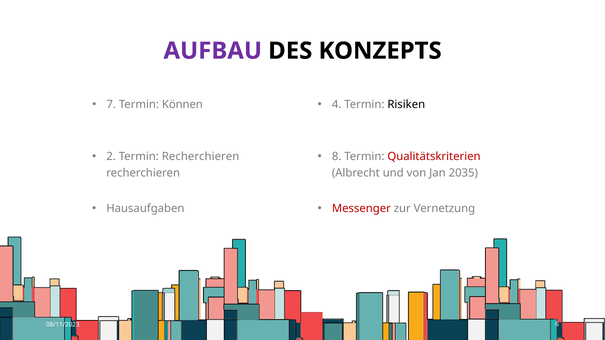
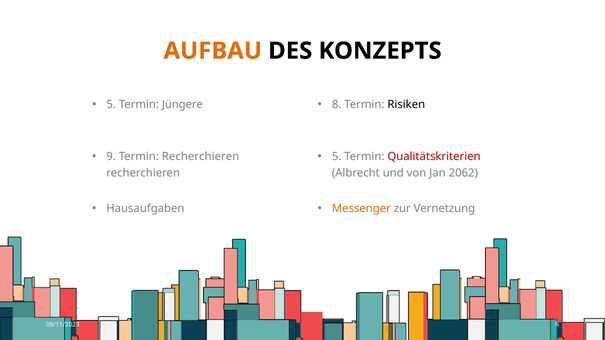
AUFBAU colour: purple -> orange
7 at (111, 105): 7 -> 5
Können: Können -> Jüngere
4: 4 -> 8
2: 2 -> 9
8 at (337, 157): 8 -> 5
2035: 2035 -> 2062
Messenger colour: red -> orange
